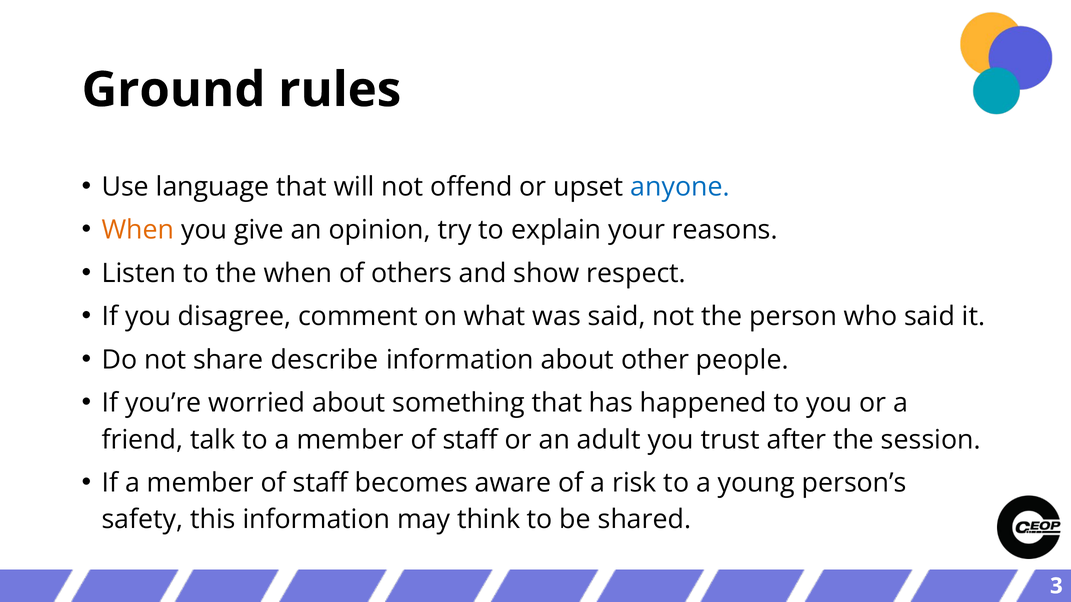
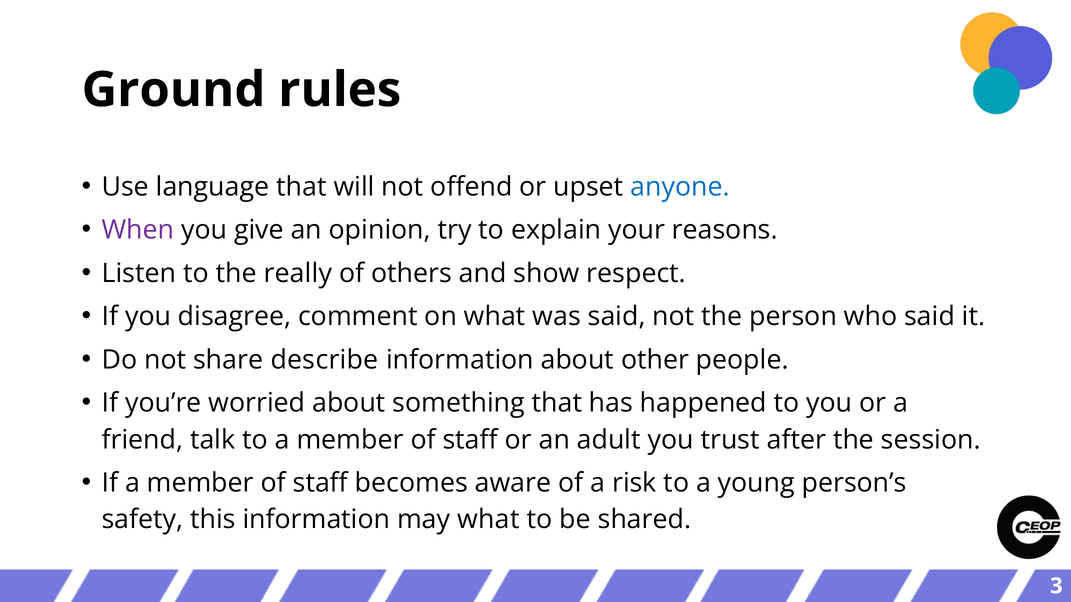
When at (138, 230) colour: orange -> purple
the when: when -> really
may think: think -> what
